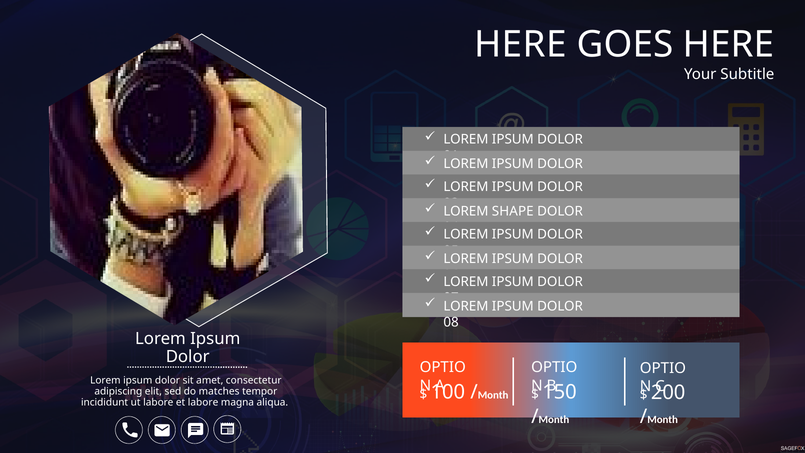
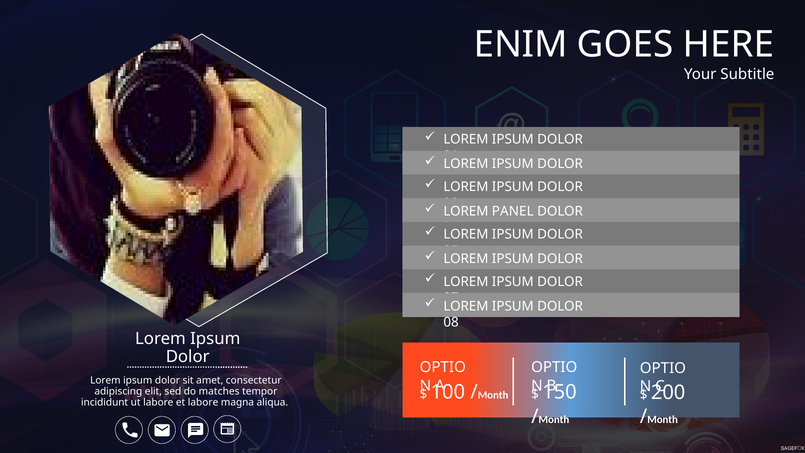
HERE at (520, 45): HERE -> ENIM
SHAPE: SHAPE -> PANEL
